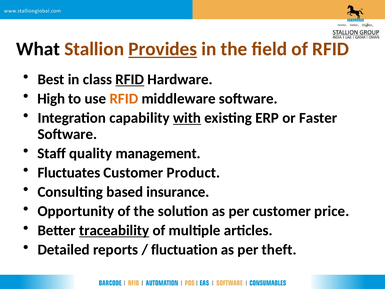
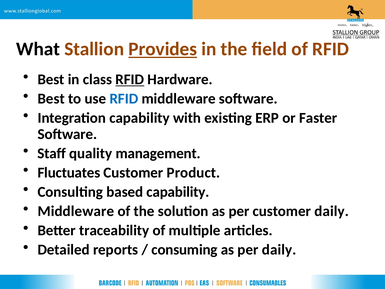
High at (51, 99): High -> Best
RFID at (124, 99) colour: orange -> blue
with underline: present -> none
based insurance: insurance -> capability
Opportunity at (76, 211): Opportunity -> Middleware
customer price: price -> daily
traceability underline: present -> none
fluctuation: fluctuation -> consuming
per theft: theft -> daily
